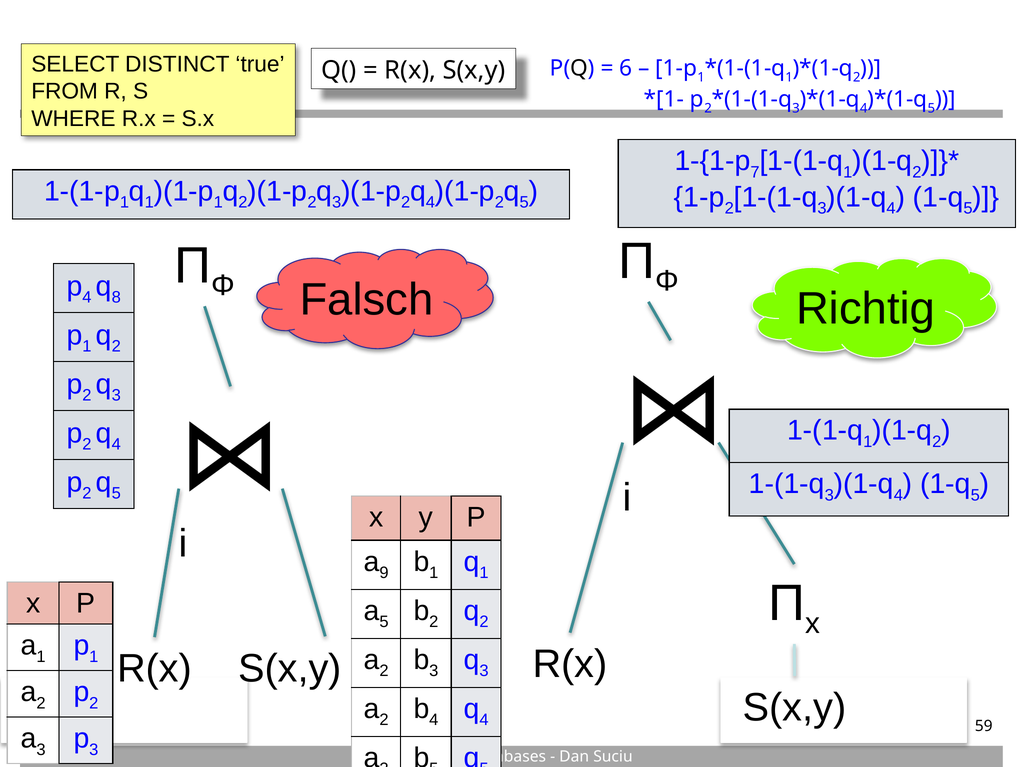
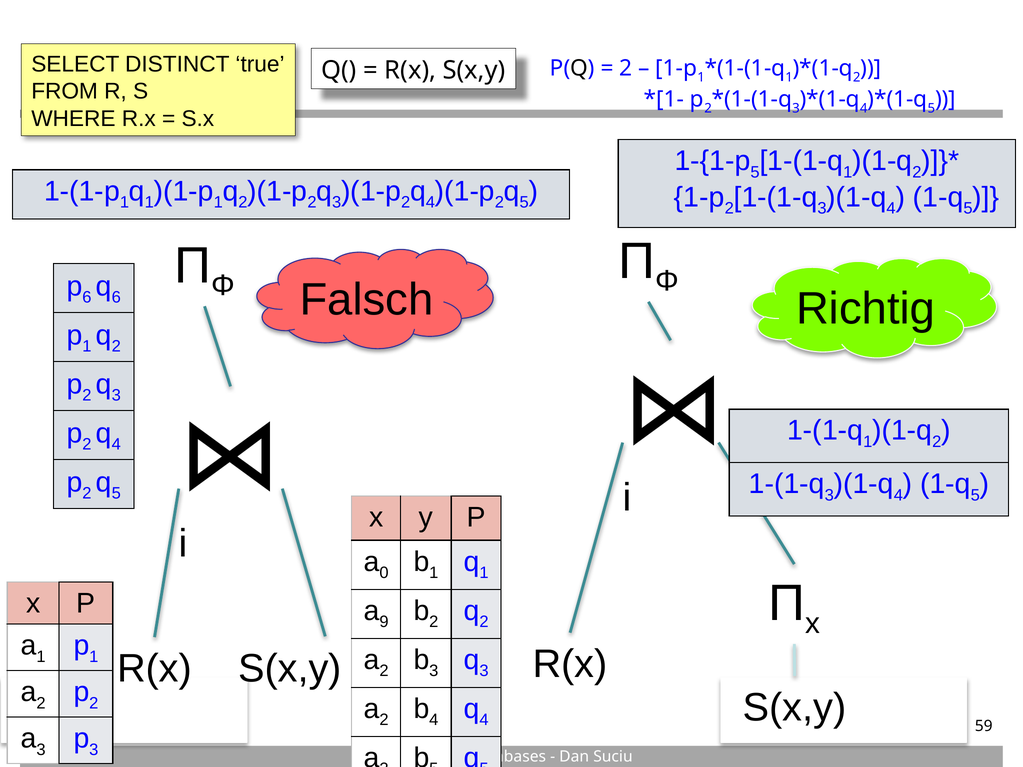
6 at (626, 68): 6 -> 2
7 at (755, 172): 7 -> 5
p 4: 4 -> 6
8 at (116, 297): 8 -> 6
9: 9 -> 0
5 at (384, 622): 5 -> 9
